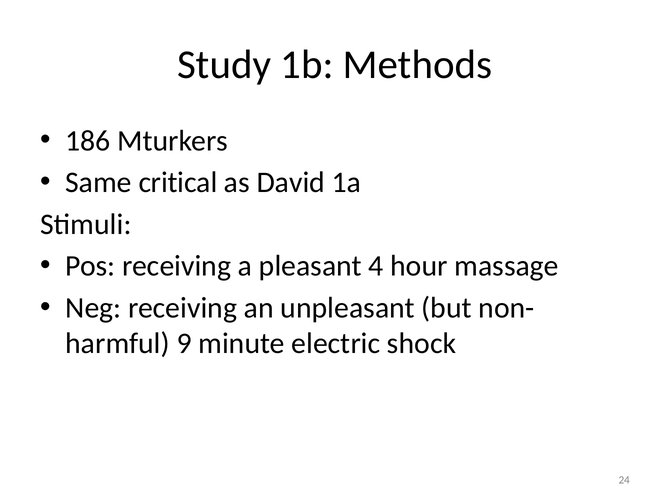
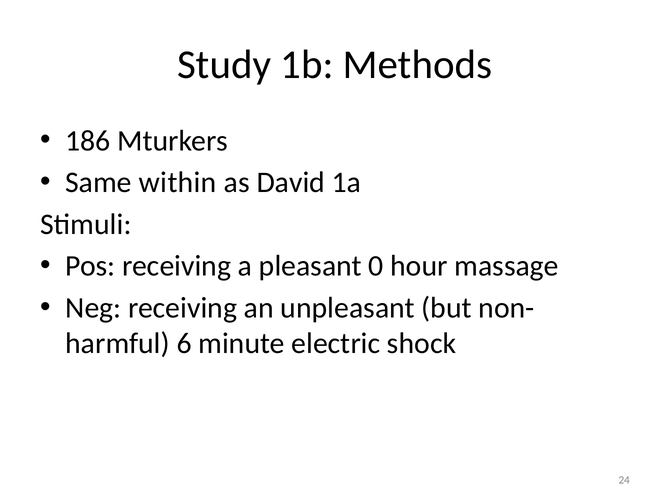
critical: critical -> within
4: 4 -> 0
9: 9 -> 6
